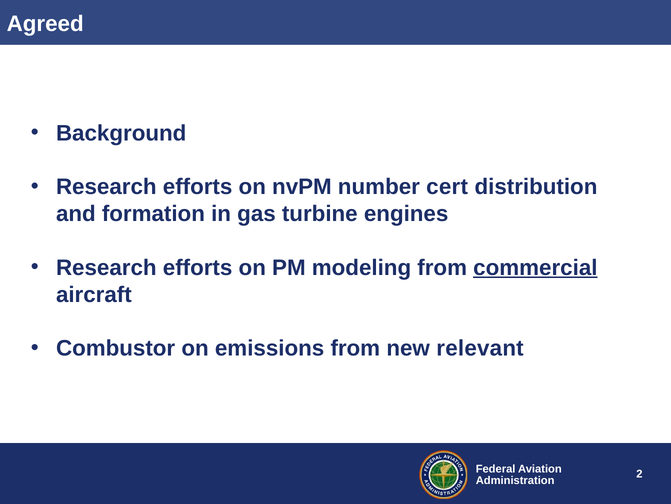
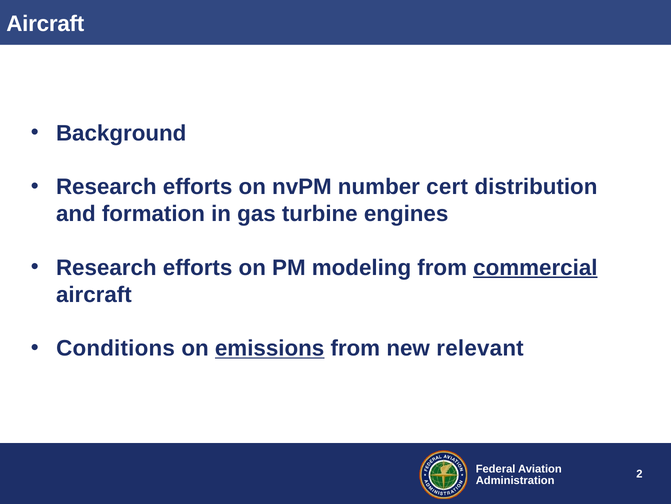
Agreed at (45, 24): Agreed -> Aircraft
Combustor: Combustor -> Conditions
emissions underline: none -> present
